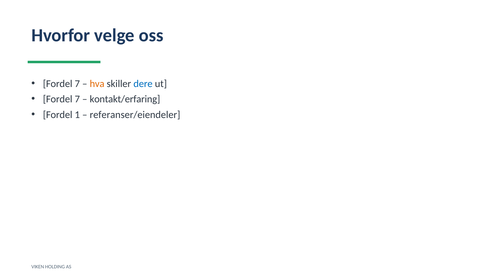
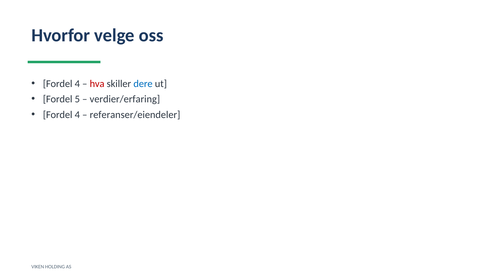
7 at (77, 83): 7 -> 4
hva colour: orange -> red
7 at (77, 99): 7 -> 5
kontakt/erfaring: kontakt/erfaring -> verdier/erfaring
1 at (77, 114): 1 -> 4
